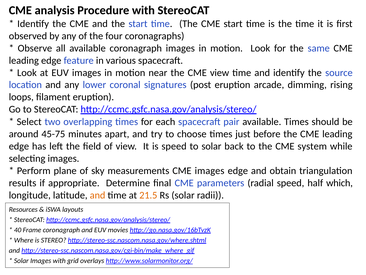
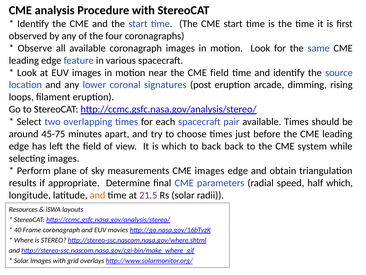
CME view: view -> field
is speed: speed -> which
to solar: solar -> back
21.5 colour: orange -> purple
